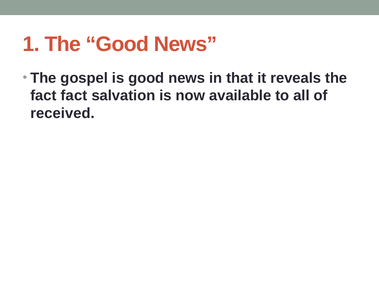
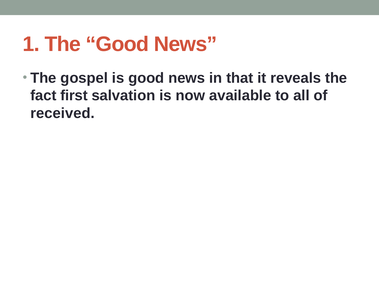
fact fact: fact -> first
